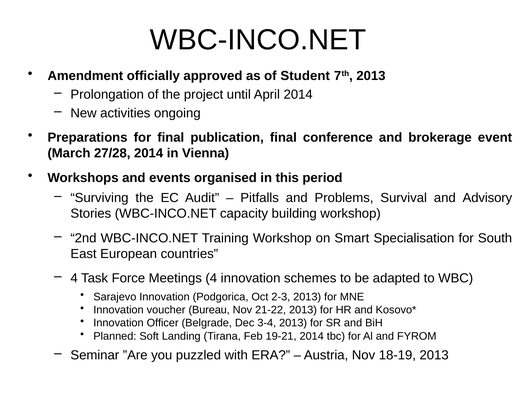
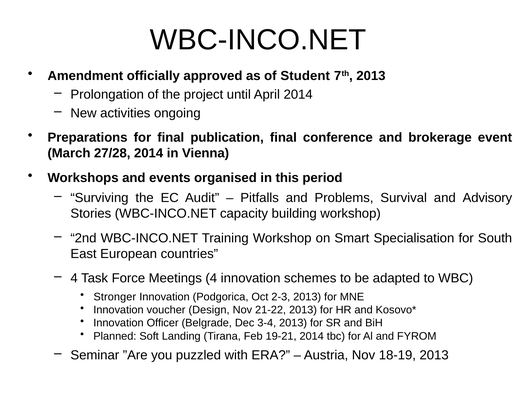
Sarajevo: Sarajevo -> Stronger
Bureau: Bureau -> Design
